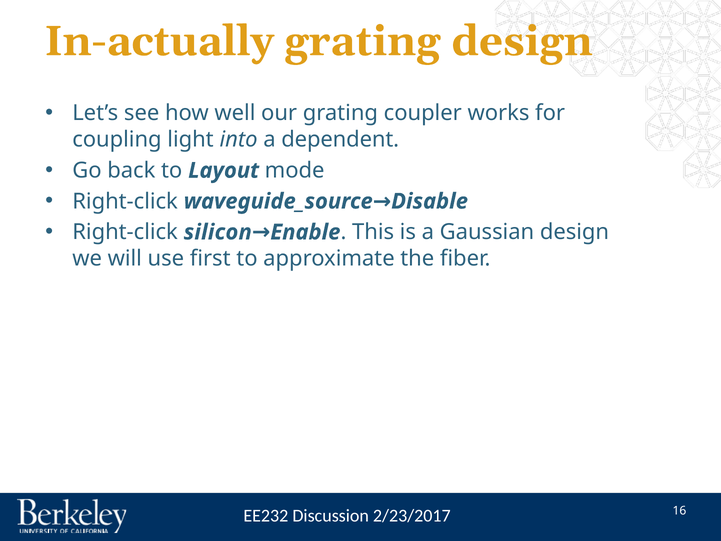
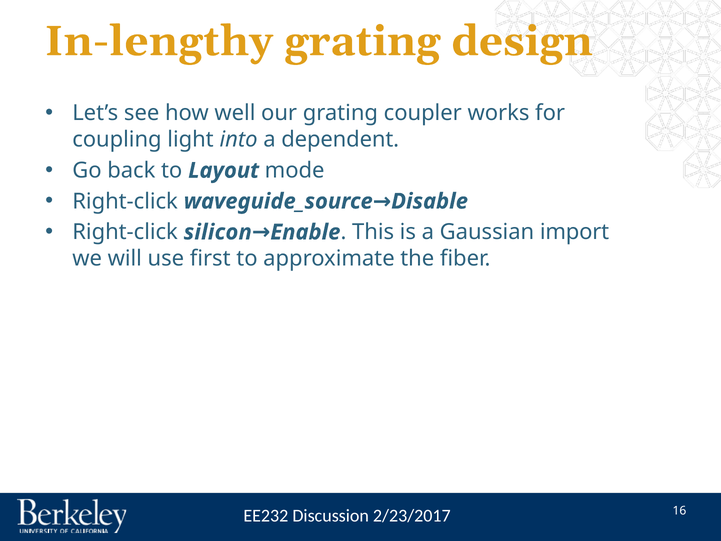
In-actually: In-actually -> In-lengthy
Gaussian design: design -> import
